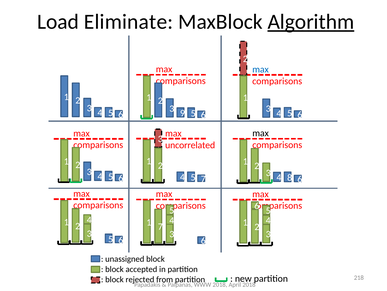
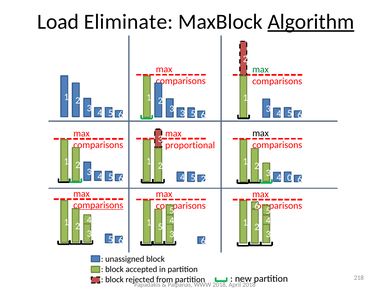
max at (261, 69) colour: blue -> green
3 9: 9 -> 3
uncorrelated: uncorrelated -> proportional
8: 8 -> 0
4 5 7: 7 -> 2
comparisons at (98, 205) underline: none -> present
2 7: 7 -> 5
